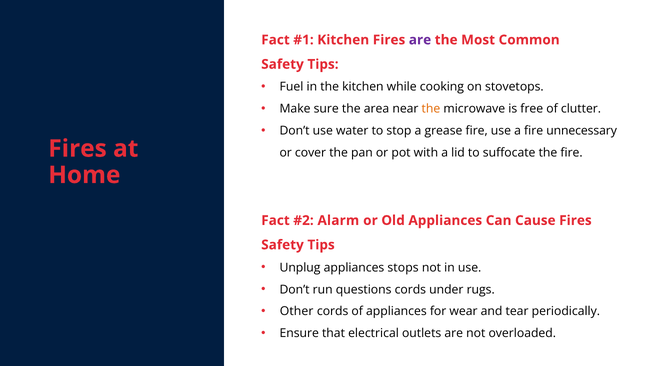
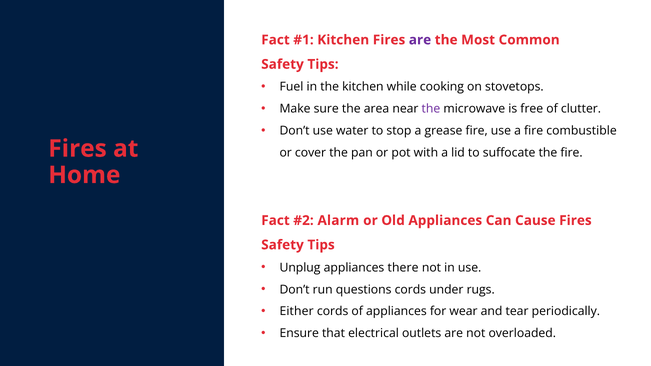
the at (431, 109) colour: orange -> purple
unnecessary: unnecessary -> combustible
stops: stops -> there
Other: Other -> Either
